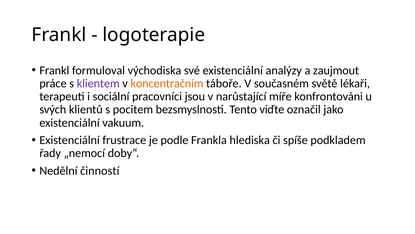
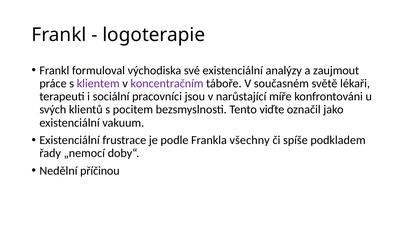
koncentračním colour: orange -> purple
hlediska: hlediska -> všechny
činností: činností -> příčinou
